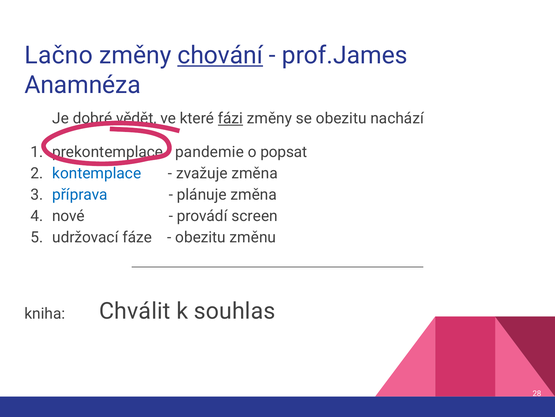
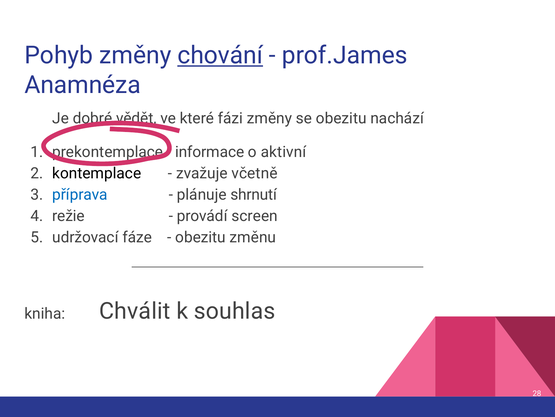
Lačno: Lačno -> Pohyb
fázi underline: present -> none
pandemie: pandemie -> informace
popsat: popsat -> aktivní
kontemplace colour: blue -> black
zvažuje změna: změna -> včetně
plánuje změna: změna -> shrnutí
nové: nové -> režie
